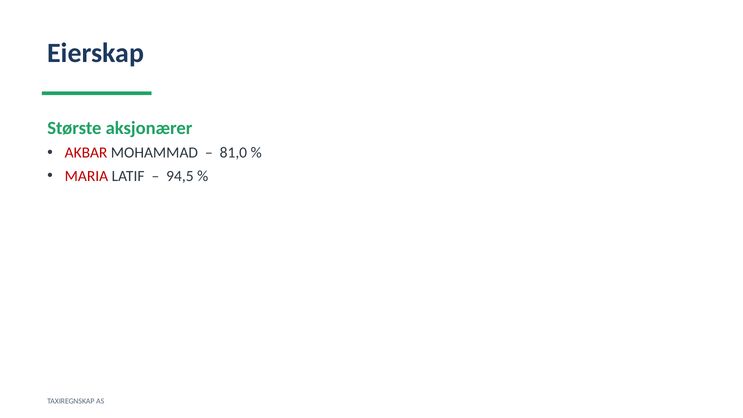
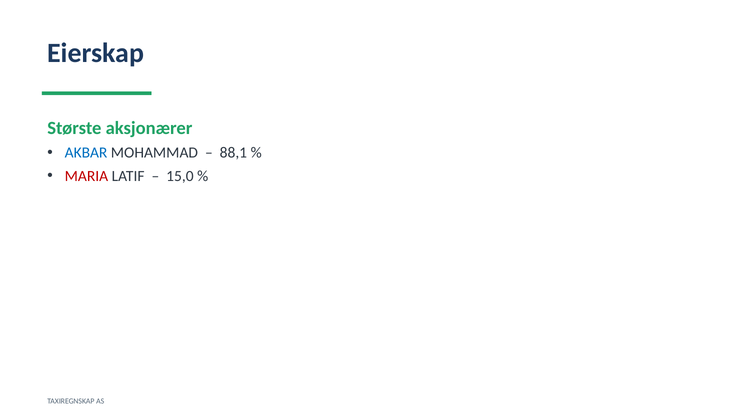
AKBAR colour: red -> blue
81,0: 81,0 -> 88,1
94,5: 94,5 -> 15,0
